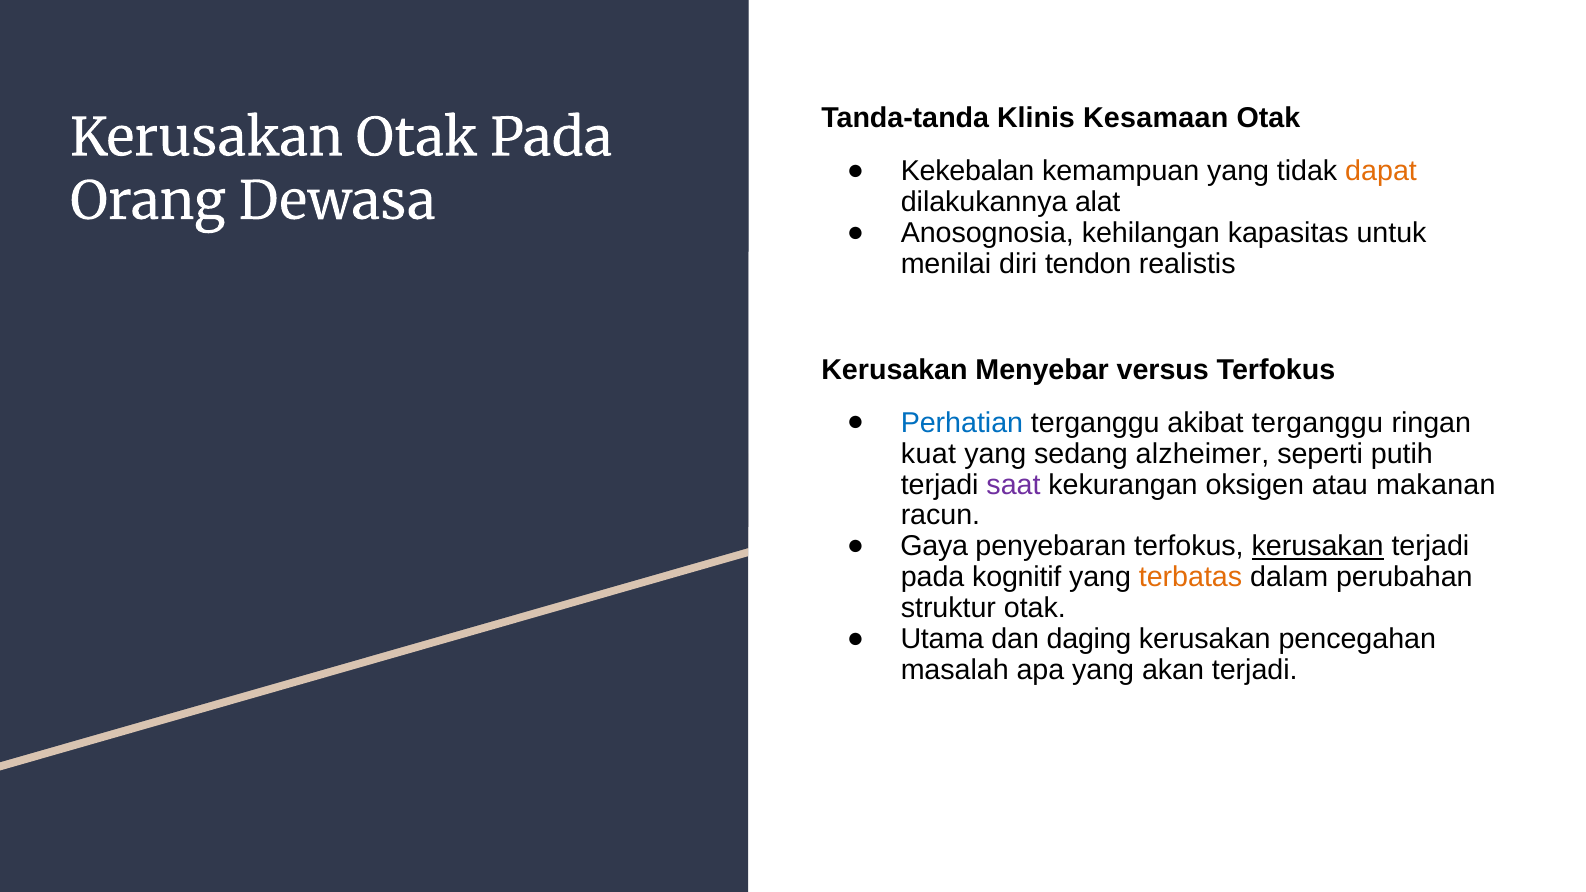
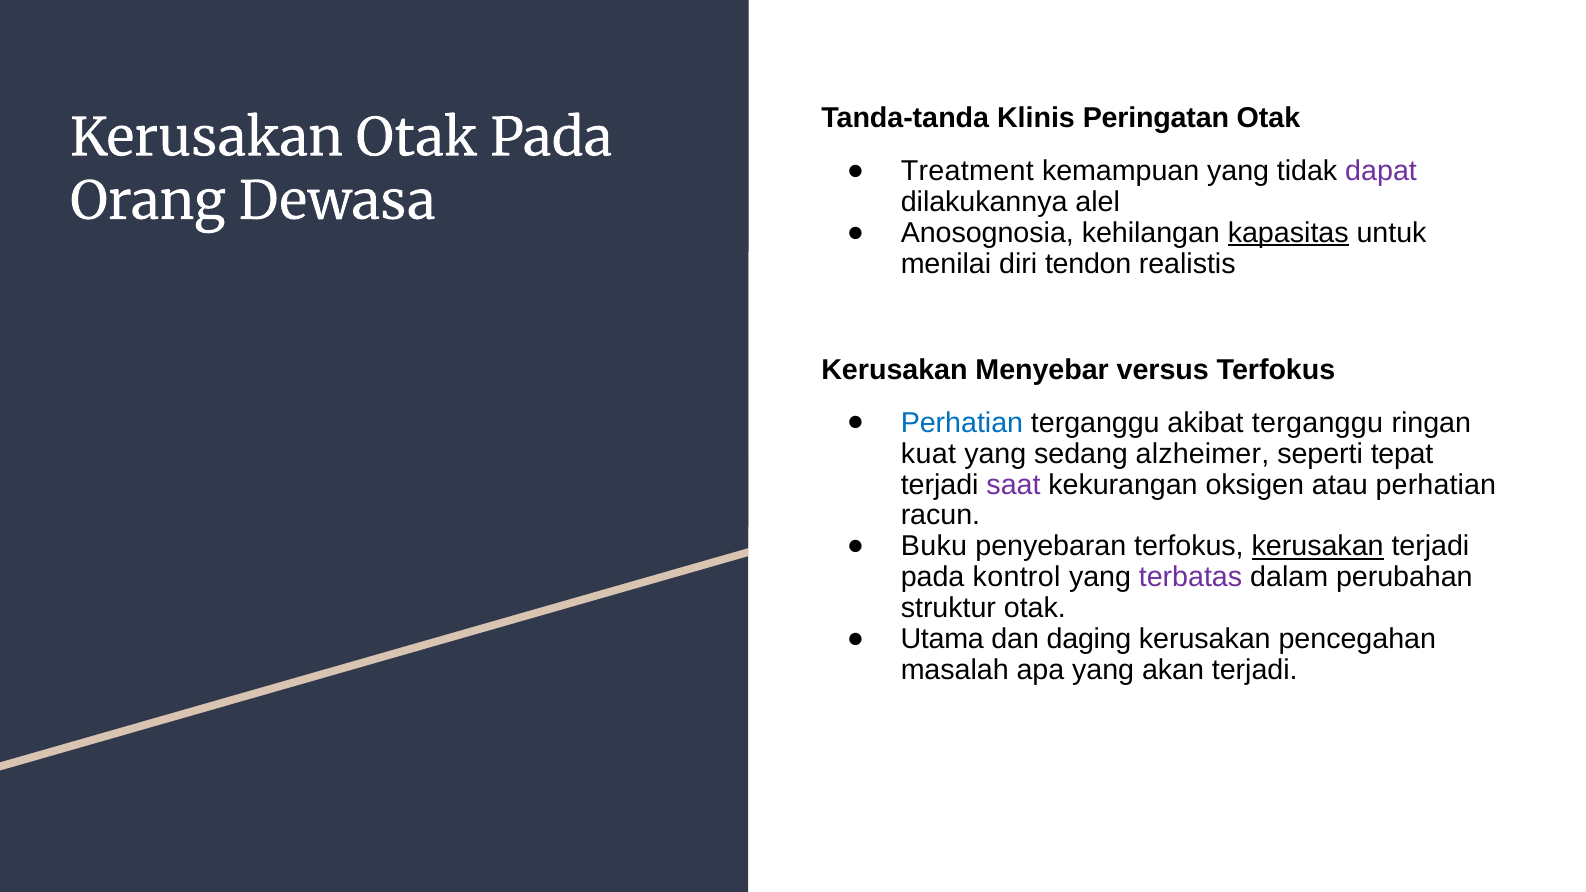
Kesamaan: Kesamaan -> Peringatan
Kekebalan: Kekebalan -> Treatment
dapat colour: orange -> purple
alat: alat -> alel
kapasitas underline: none -> present
putih: putih -> tepat
atau makanan: makanan -> perhatian
Gaya: Gaya -> Buku
kognitif: kognitif -> kontrol
terbatas colour: orange -> purple
